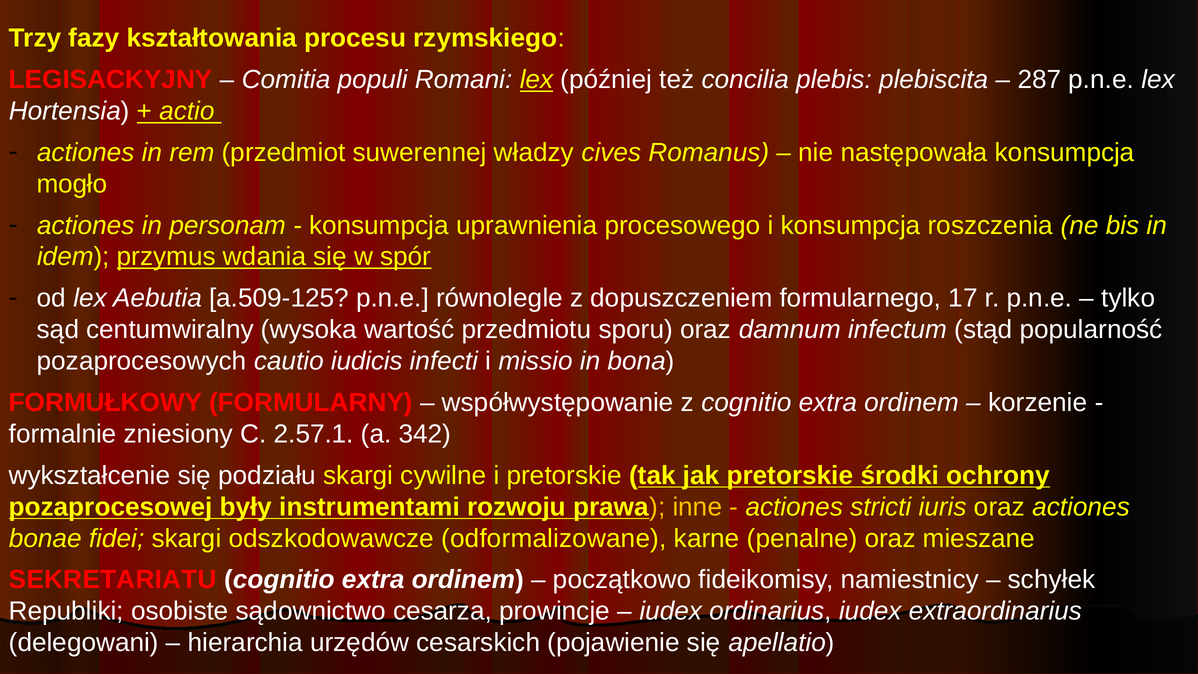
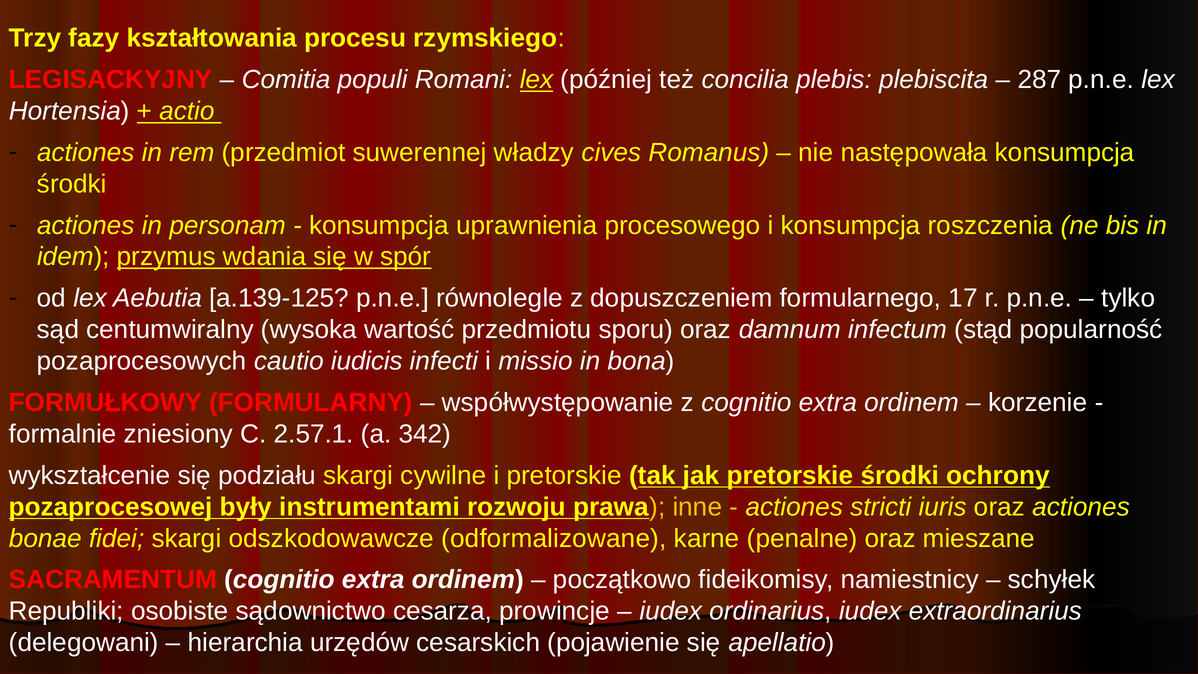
mogło at (72, 184): mogło -> środki
a.509-125: a.509-125 -> a.139-125
SEKRETARIATU: SEKRETARIATU -> SACRAMENTUM
